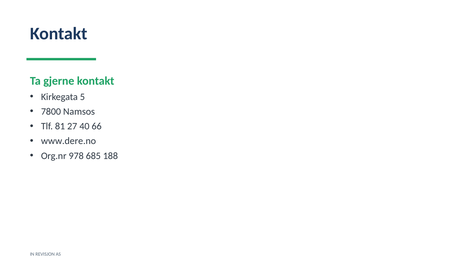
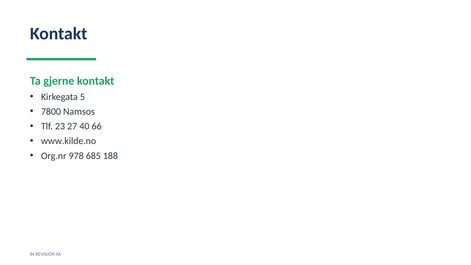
81: 81 -> 23
www.dere.no: www.dere.no -> www.kilde.no
